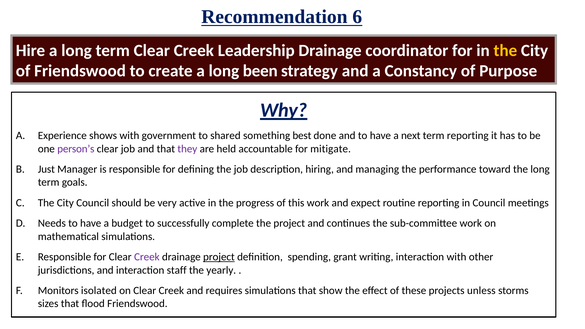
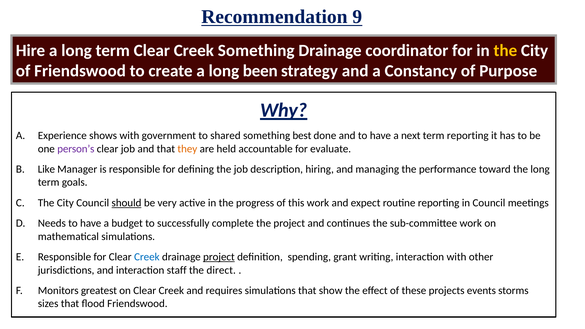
6: 6 -> 9
Creek Leadership: Leadership -> Something
they colour: purple -> orange
mitigate: mitigate -> evaluate
Just: Just -> Like
should underline: none -> present
Creek at (147, 257) colour: purple -> blue
yearly: yearly -> direct
isolated: isolated -> greatest
unless: unless -> events
